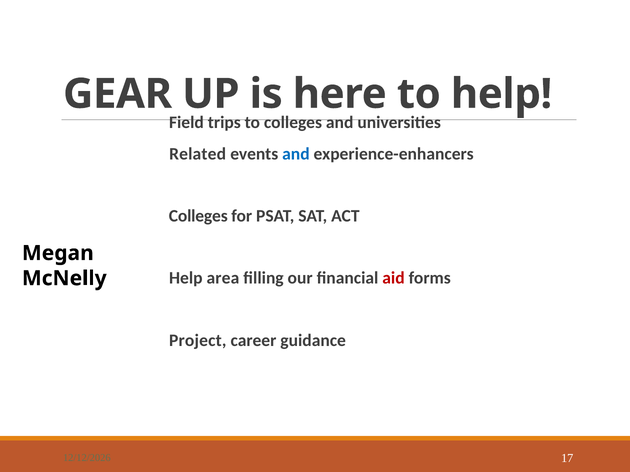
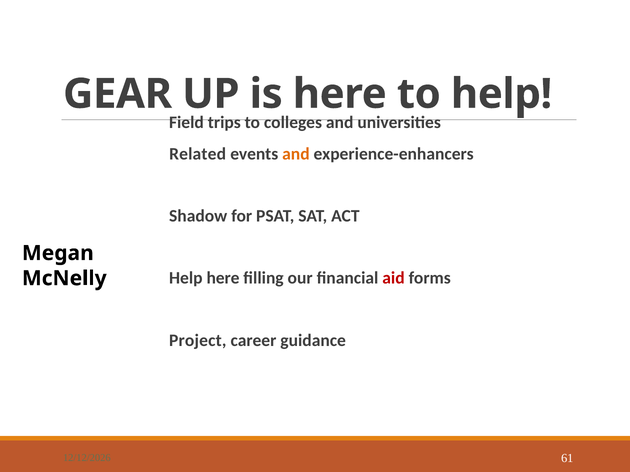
and at (296, 154) colour: blue -> orange
Colleges at (198, 216): Colleges -> Shadow
Help area: area -> here
17: 17 -> 61
